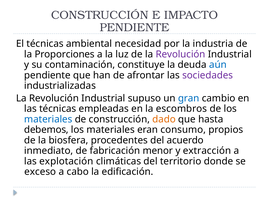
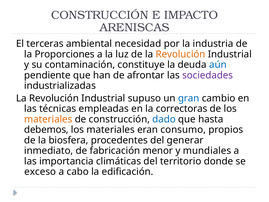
PENDIENTE at (135, 28): PENDIENTE -> ARENISCAS
El técnicas: técnicas -> terceras
Revolución at (180, 54) colour: purple -> orange
escombros: escombros -> correctoras
materiales at (48, 119) colour: blue -> orange
dado colour: orange -> blue
acuerdo: acuerdo -> generar
extracción: extracción -> mundiales
explotación: explotación -> importancia
